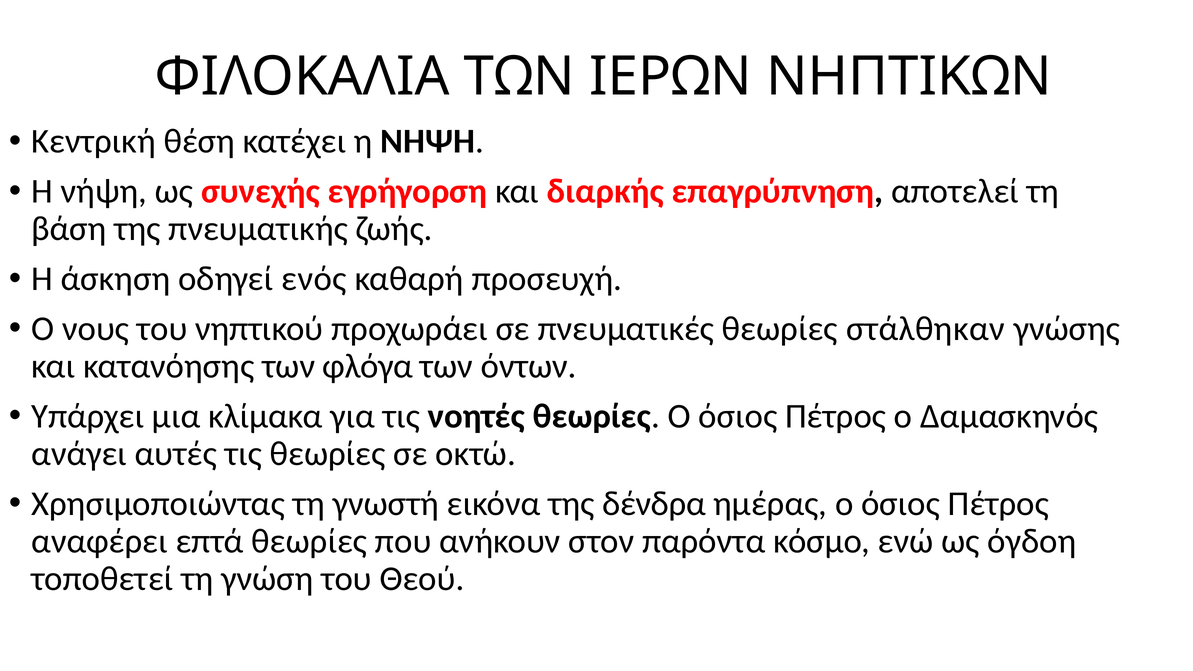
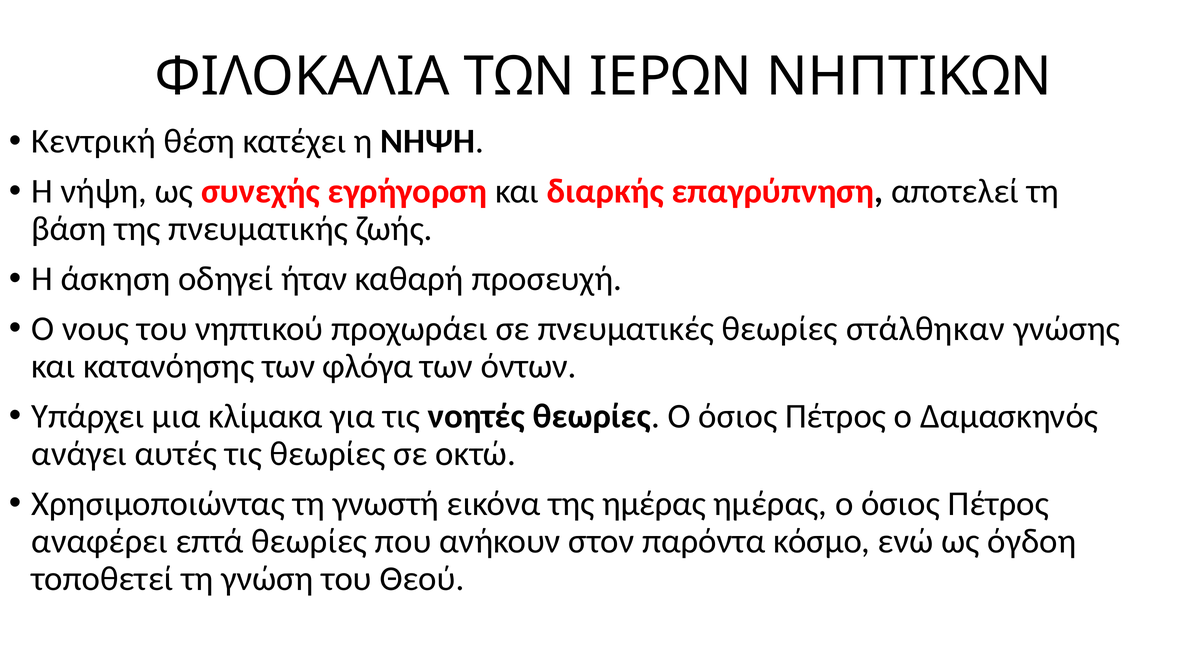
ενός: ενός -> ήταν
της δένδρα: δένδρα -> ημέρας
